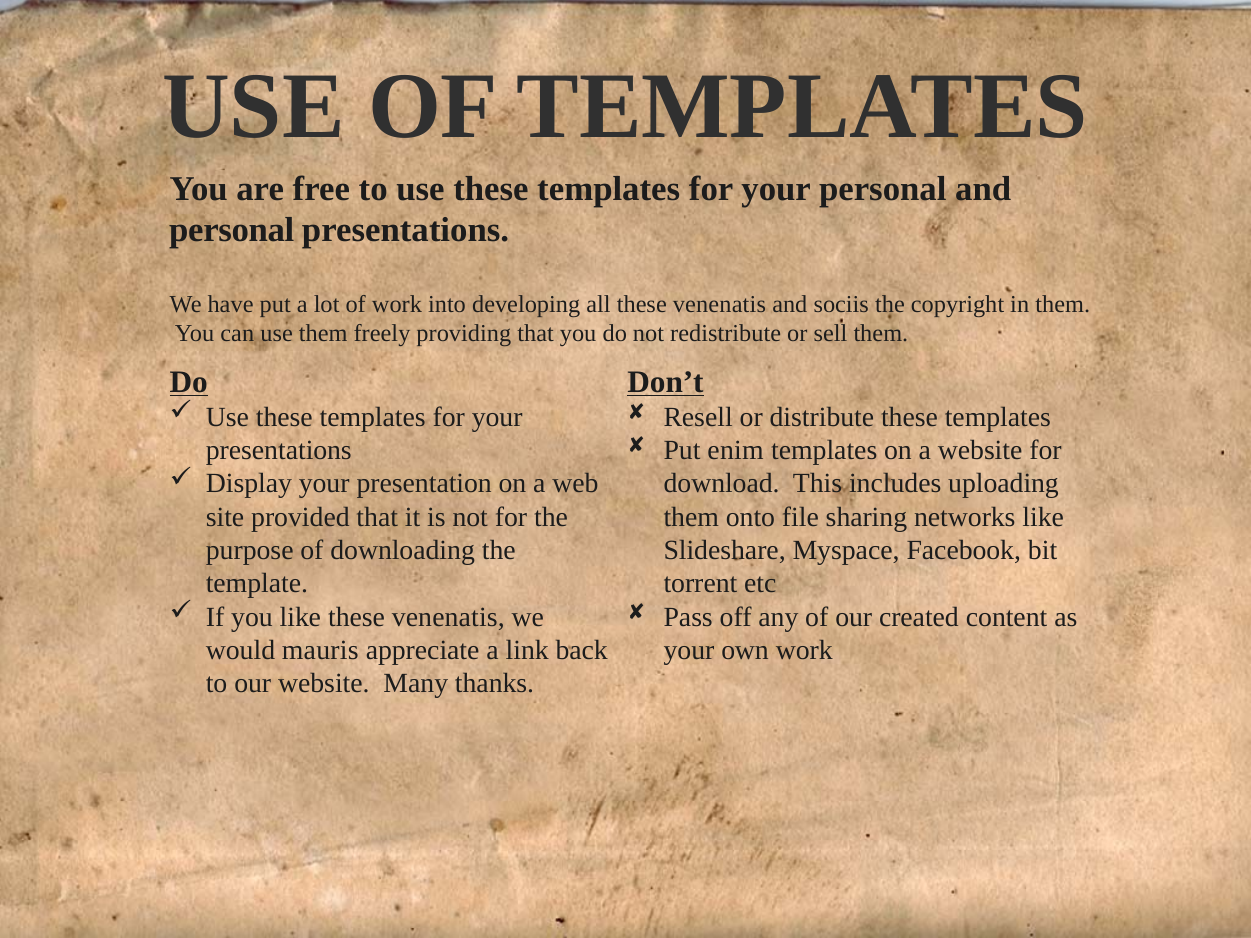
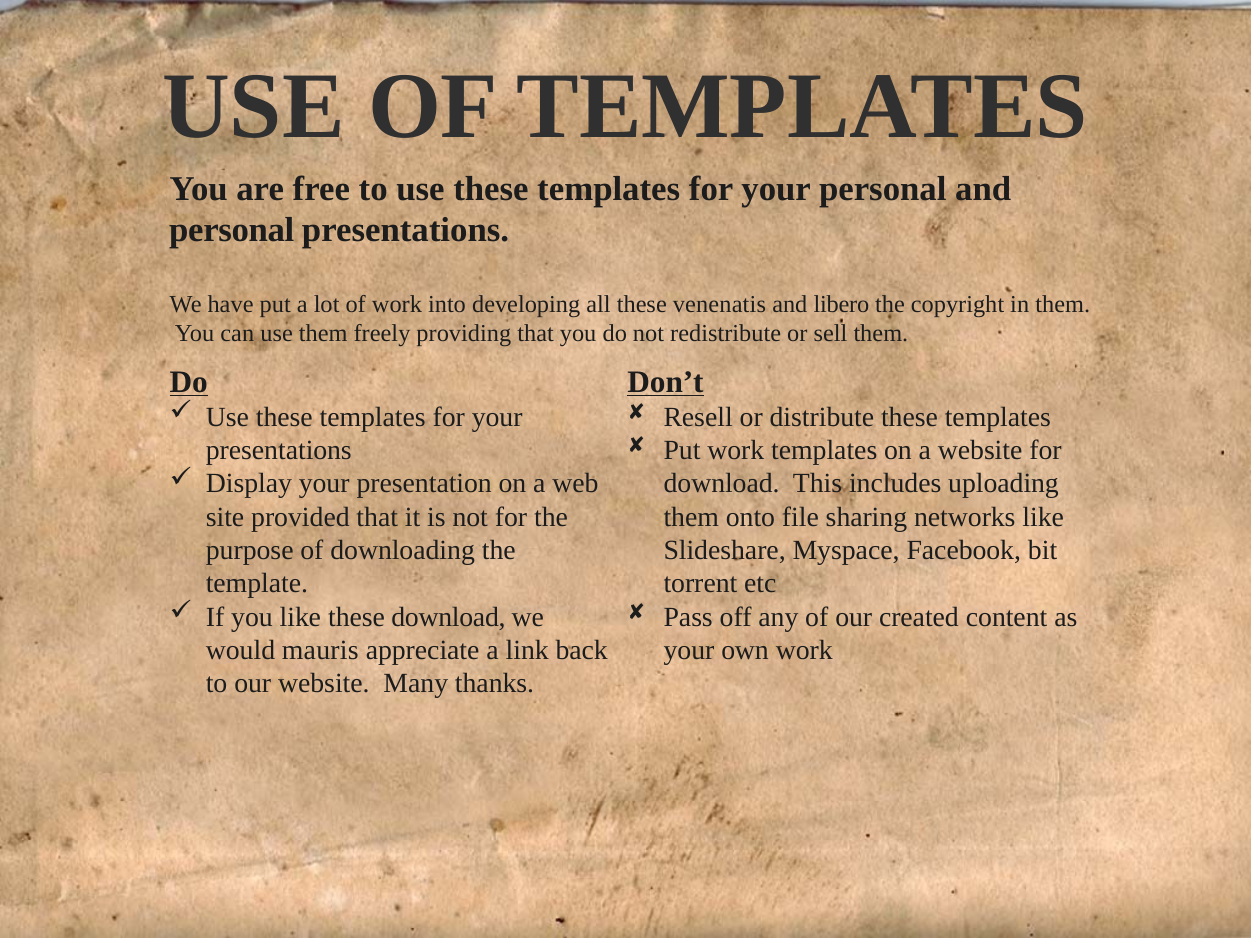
sociis: sociis -> libero
Put enim: enim -> work
like these venenatis: venenatis -> download
